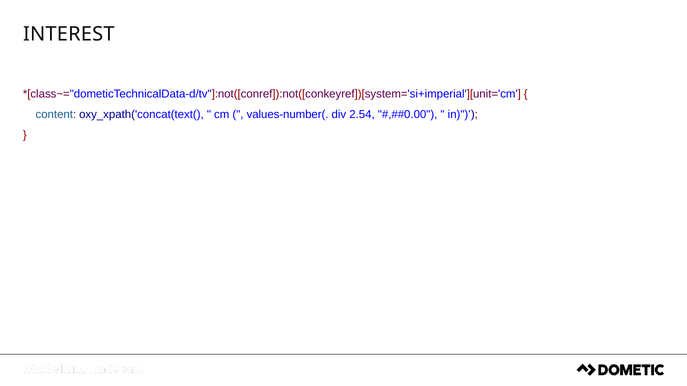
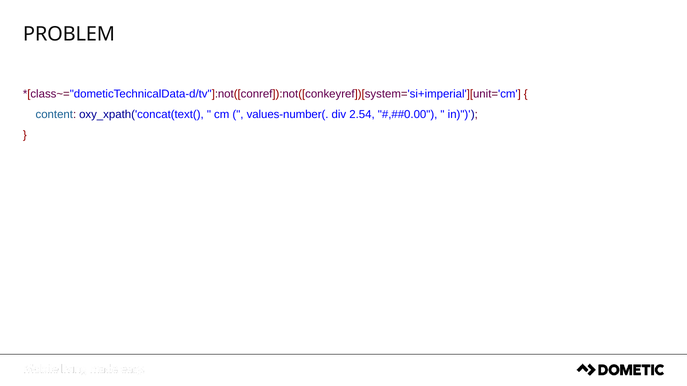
INTEREST: INTEREST -> PROBLEM
